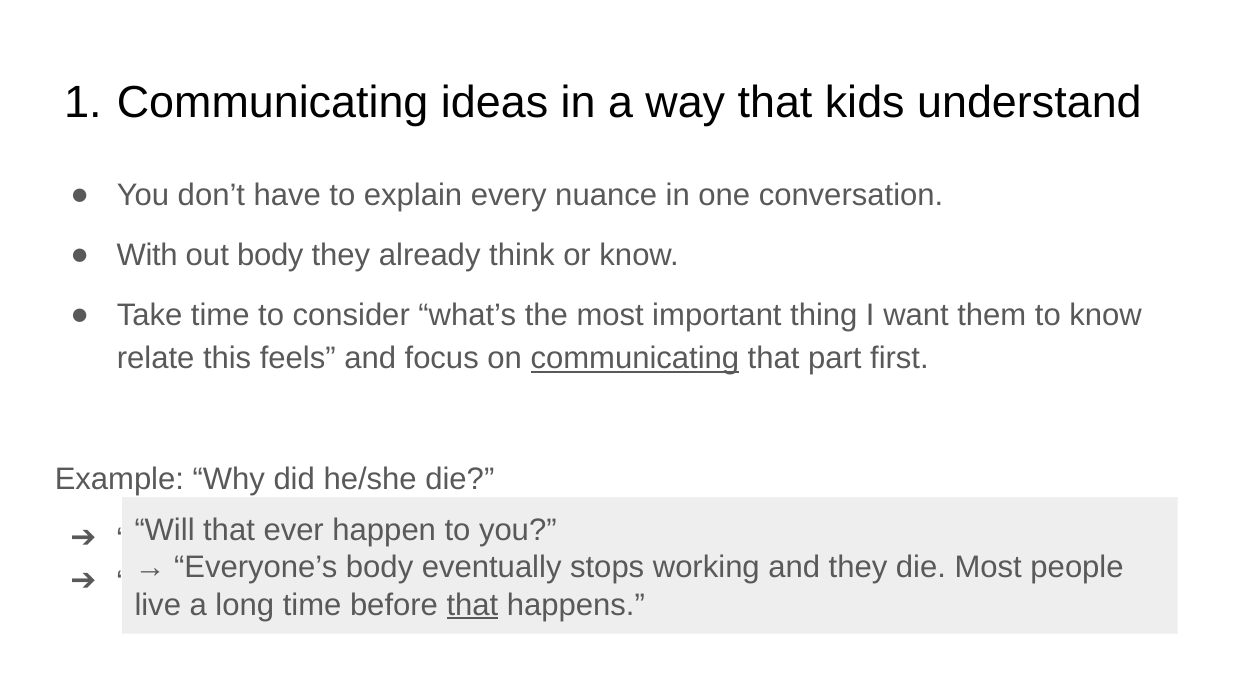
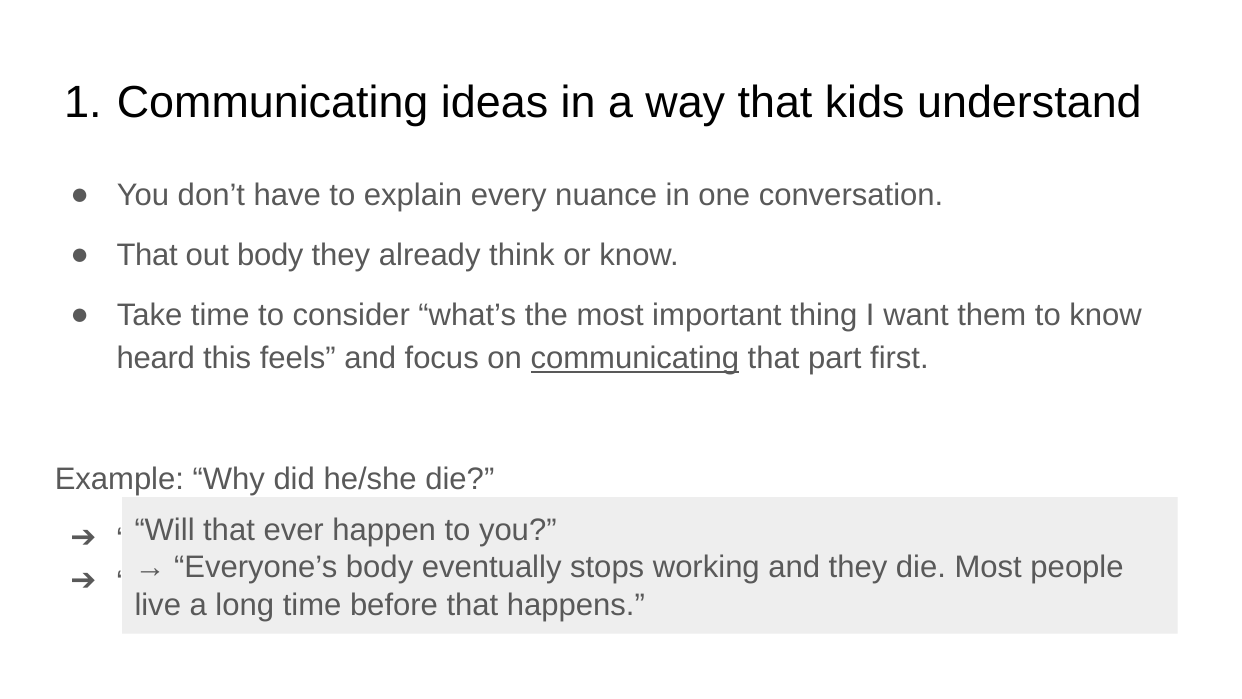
With at (147, 255): With -> That
relate: relate -> heard
that at (472, 604) underline: present -> none
